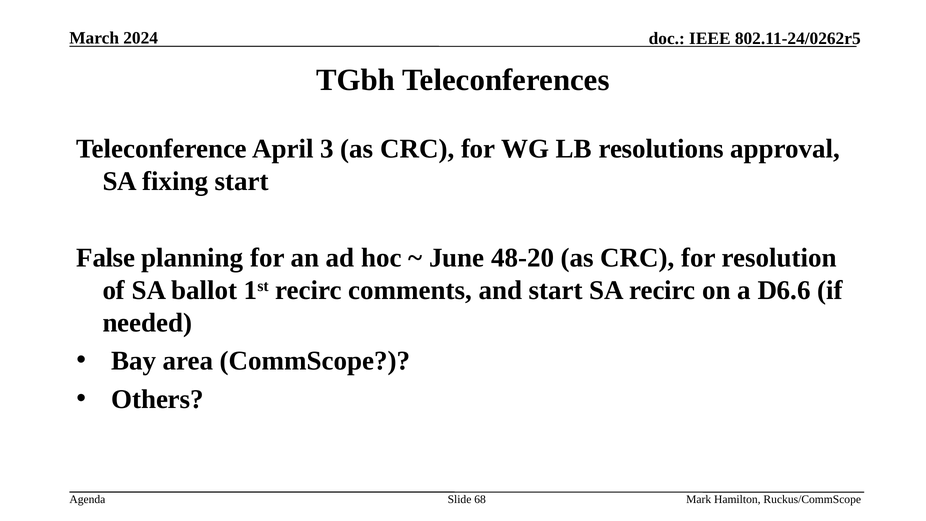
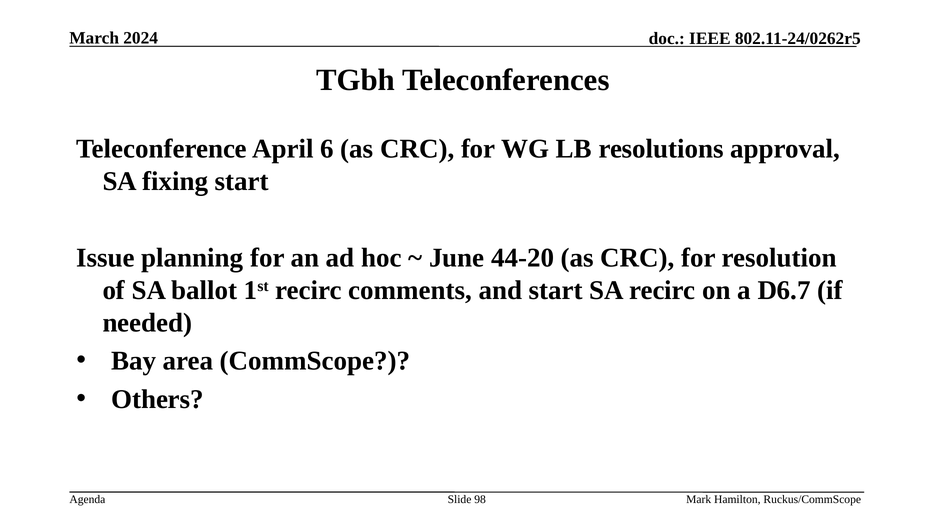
3: 3 -> 6
False: False -> Issue
48-20: 48-20 -> 44-20
D6.6: D6.6 -> D6.7
68: 68 -> 98
